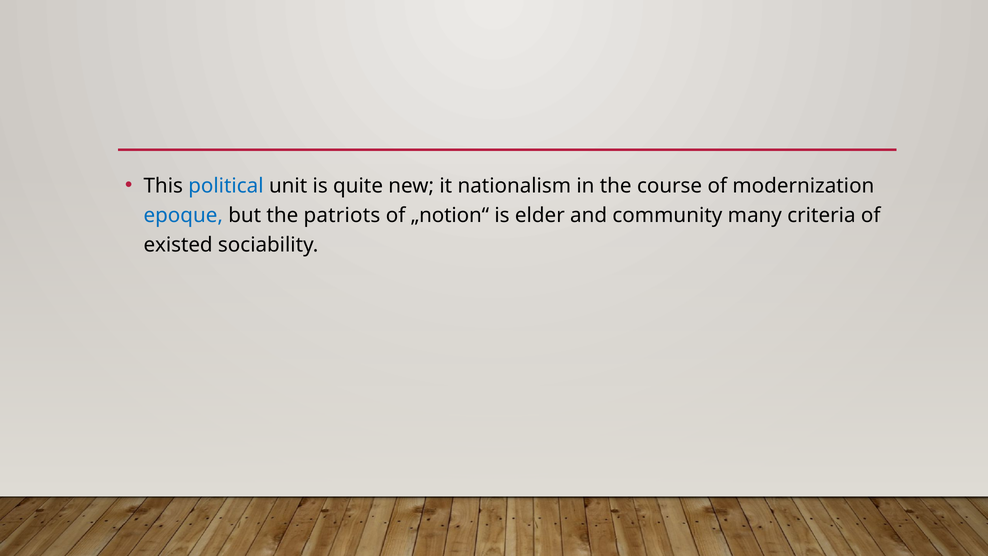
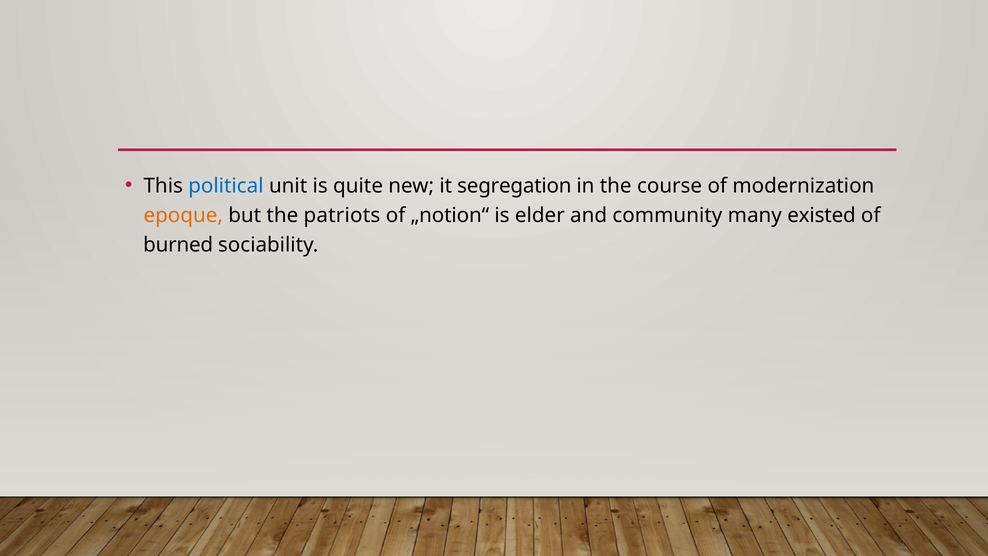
nationalism: nationalism -> segregation
epoque colour: blue -> orange
criteria: criteria -> existed
existed: existed -> burned
